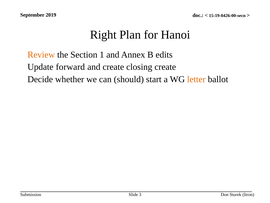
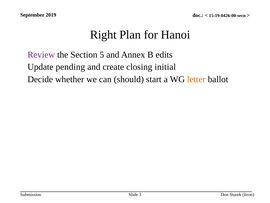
Review colour: orange -> purple
1: 1 -> 5
forward: forward -> pending
closing create: create -> initial
